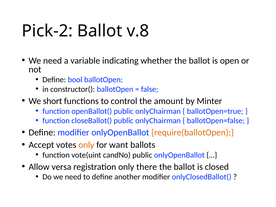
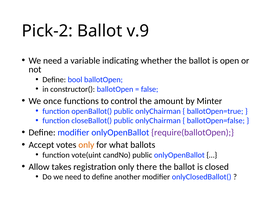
v.8: v.8 -> v.9
short: short -> once
require(ballotOpen colour: orange -> purple
want: want -> what
versa: versa -> takes
